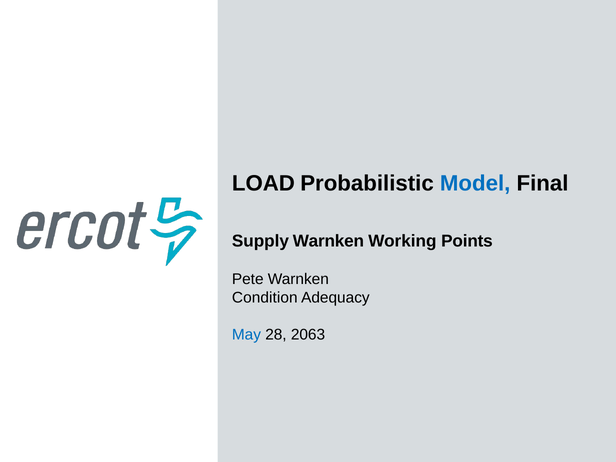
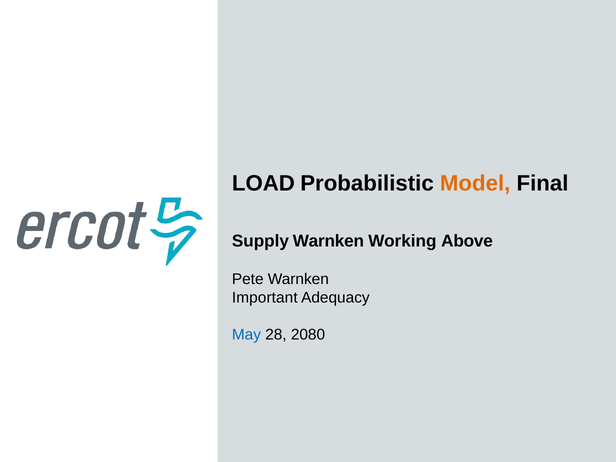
Model colour: blue -> orange
Points: Points -> Above
Condition: Condition -> Important
2063: 2063 -> 2080
